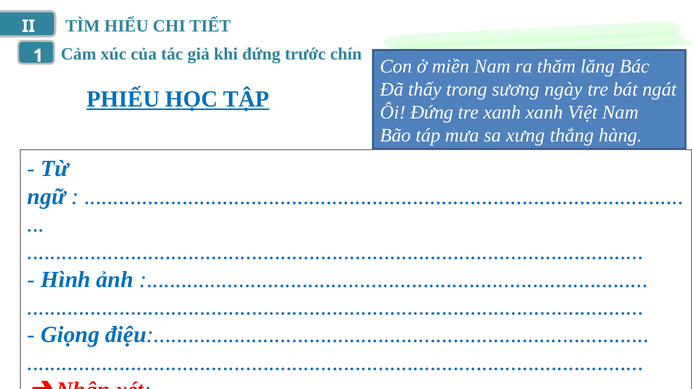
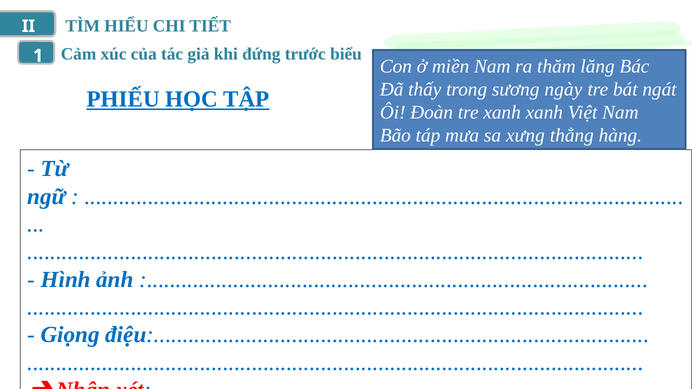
chín: chín -> biểu
Ôi Đứng: Đứng -> Đoàn
